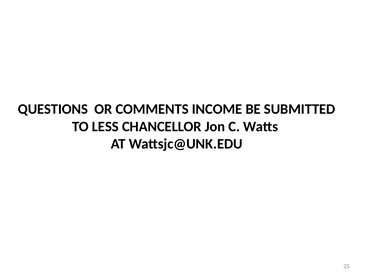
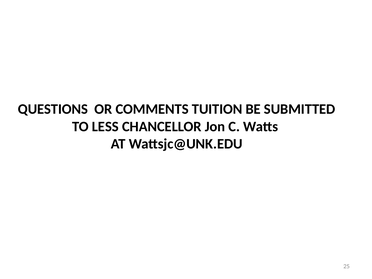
INCOME: INCOME -> TUITION
